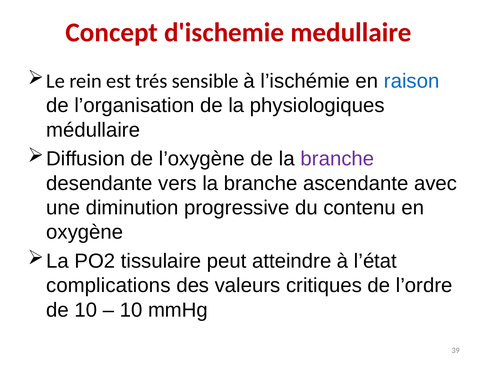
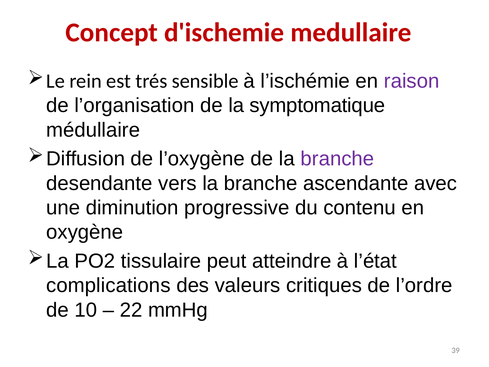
raison colour: blue -> purple
physiologiques: physiologiques -> symptomatique
10 at (131, 310): 10 -> 22
